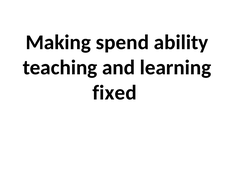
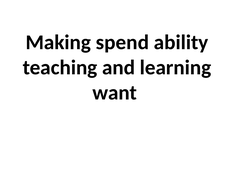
fixed: fixed -> want
